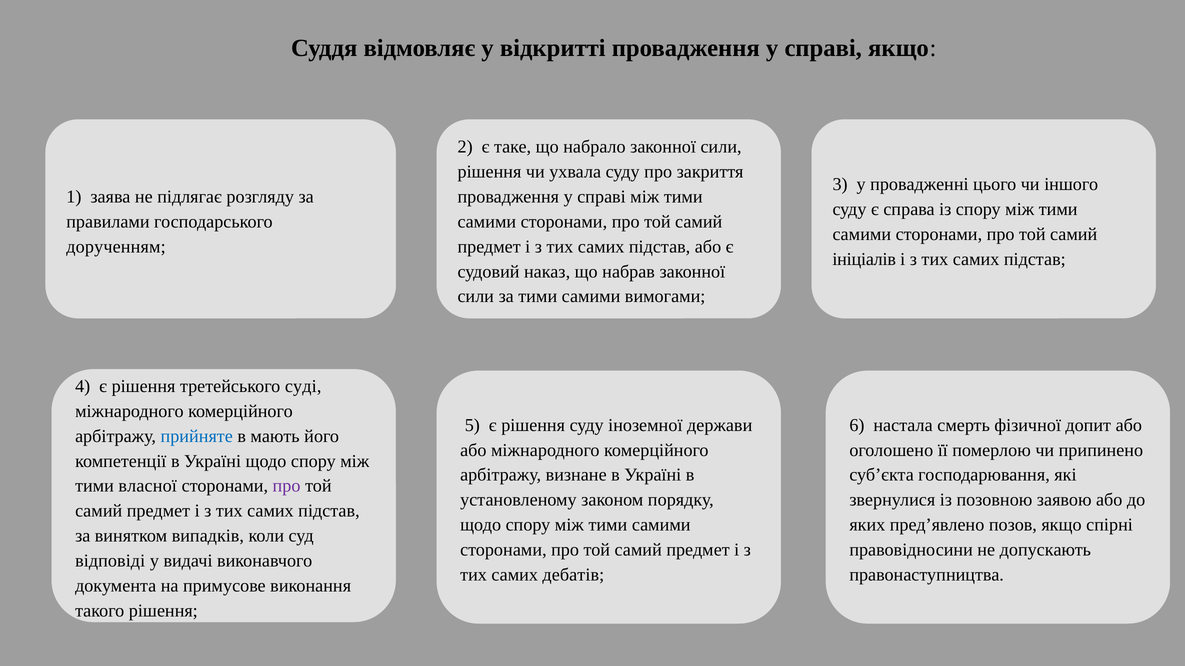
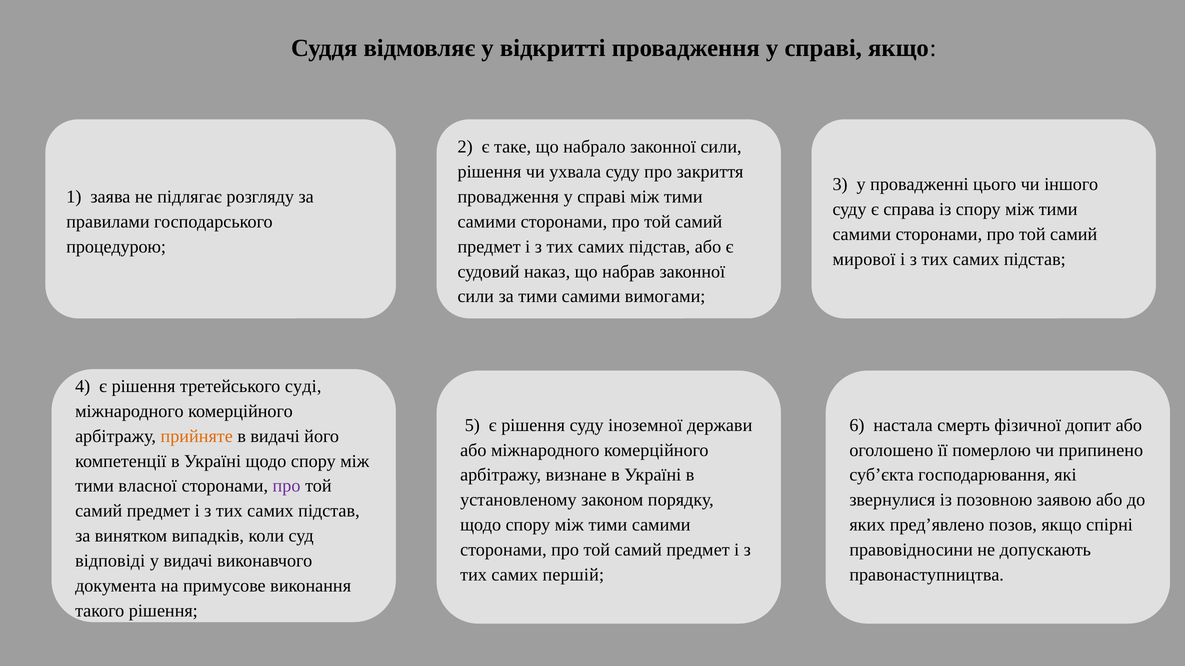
дорученням: дорученням -> процедурою
ініціалів: ініціалів -> мирової
прийняте colour: blue -> orange
в мають: мають -> видачі
дебатів: дебатів -> першій
